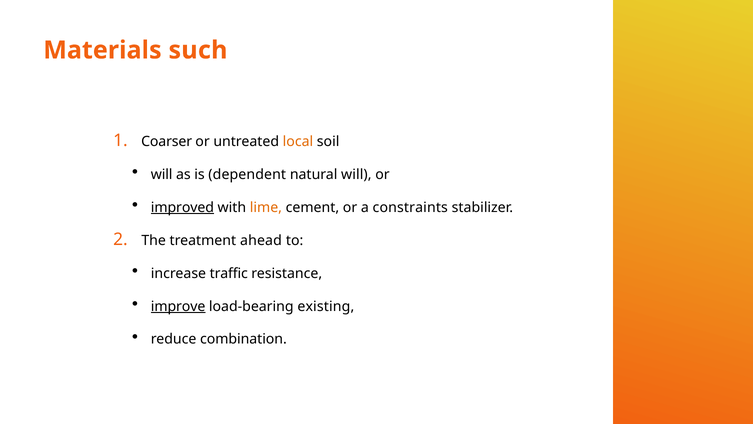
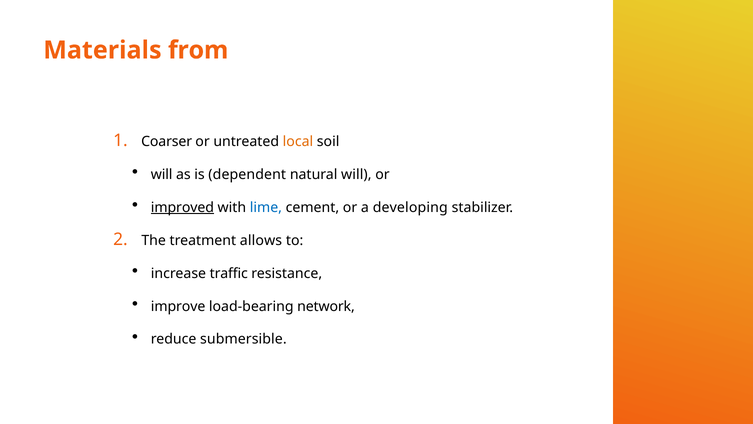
such: such -> from
lime colour: orange -> blue
constraints: constraints -> developing
ahead: ahead -> allows
improve underline: present -> none
existing: existing -> network
combination: combination -> submersible
